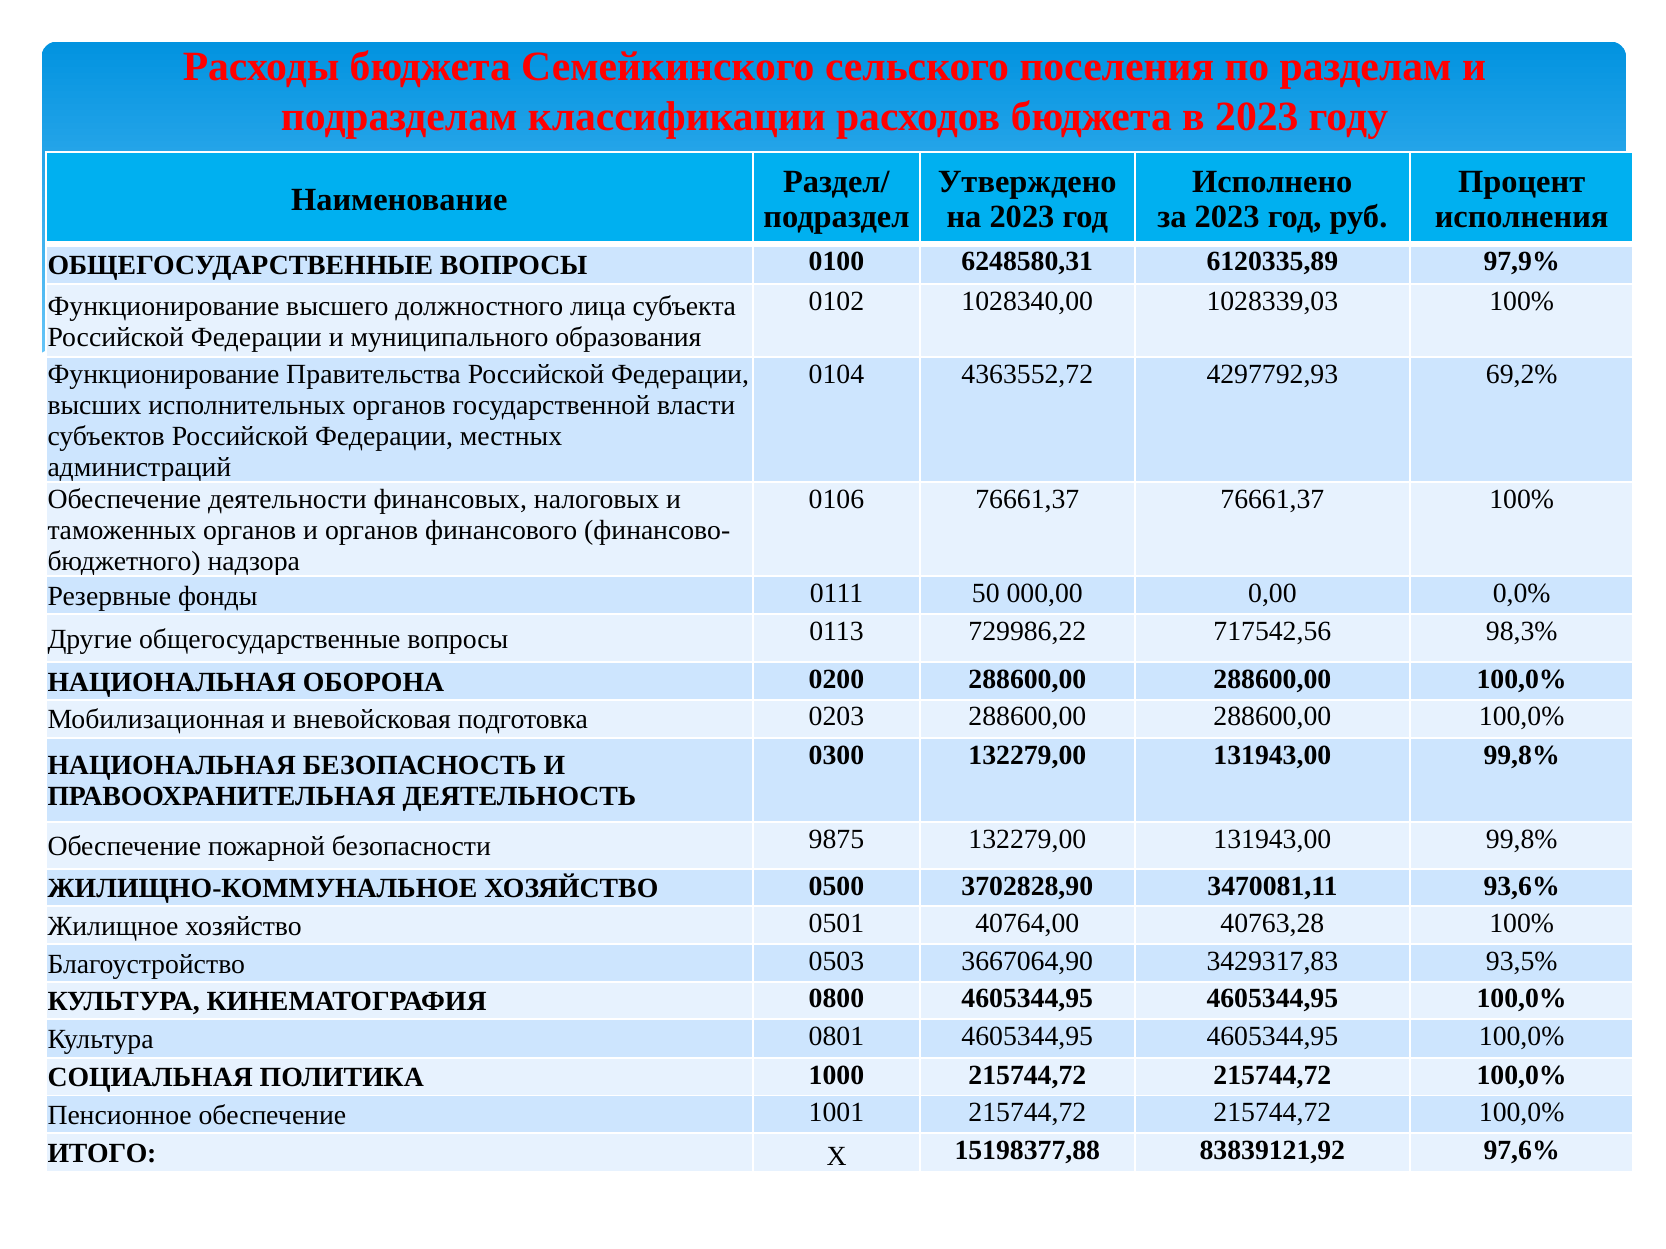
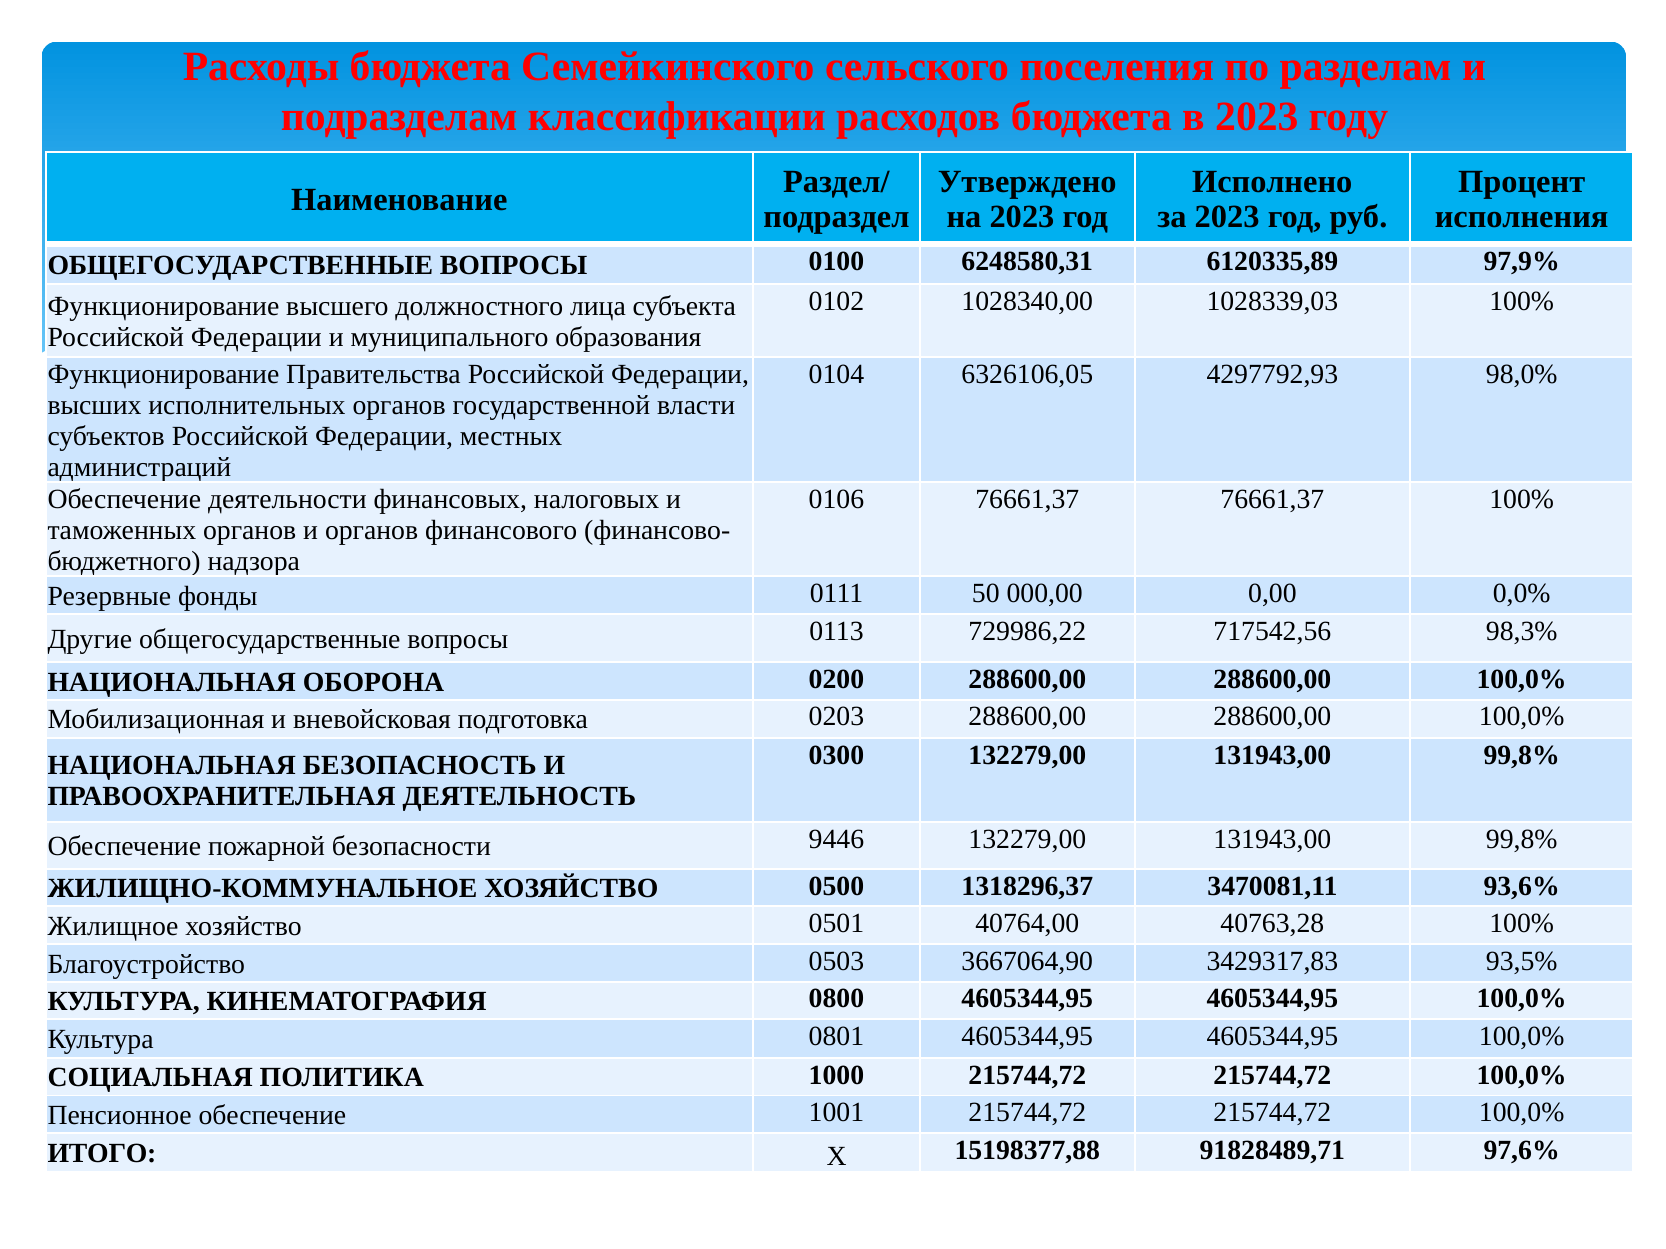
4363552,72: 4363552,72 -> 6326106,05
69,2%: 69,2% -> 98,0%
9875: 9875 -> 9446
3702828,90: 3702828,90 -> 1318296,37
83839121,92: 83839121,92 -> 91828489,71
